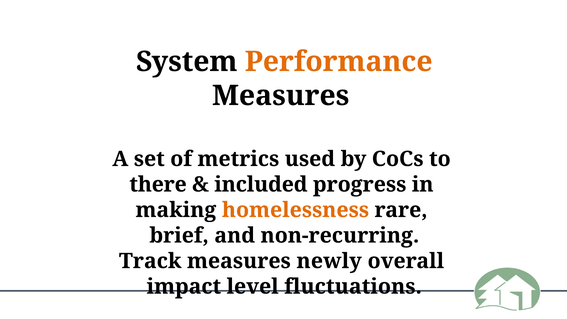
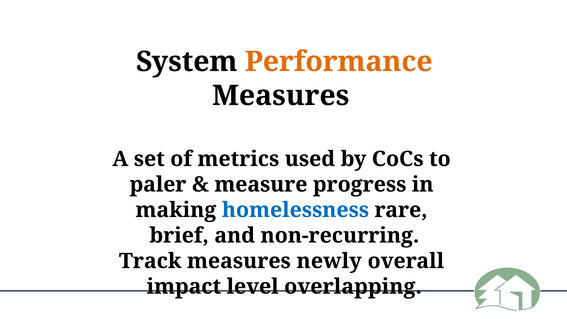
there: there -> paler
included: included -> measure
homelessness colour: orange -> blue
fluctuations: fluctuations -> overlapping
